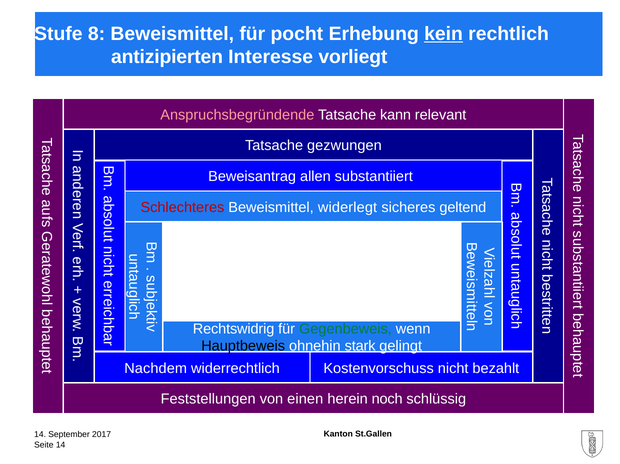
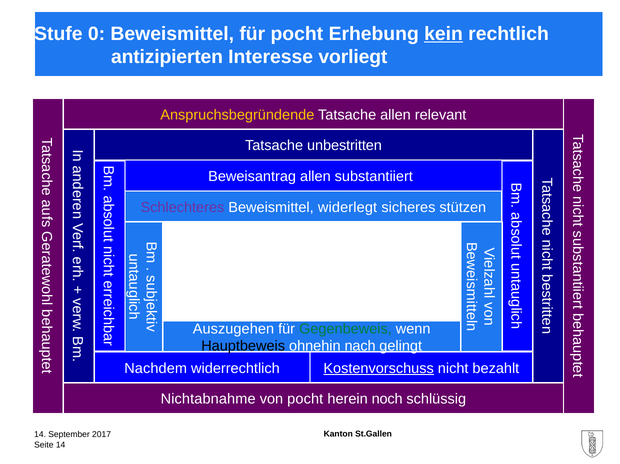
8: 8 -> 0
Anspruchsbegründende colour: pink -> yellow
Tatsache kann: kann -> allen
gezwungen: gezwungen -> unbestritten
Schlechteres colour: red -> purple
geltend: geltend -> stützen
Rechtswidrig: Rechtswidrig -> Auszugehen
stark: stark -> nach
Kostenvorschuss underline: none -> present
Feststellungen: Feststellungen -> Nichtabnahme
von einen: einen -> pocht
